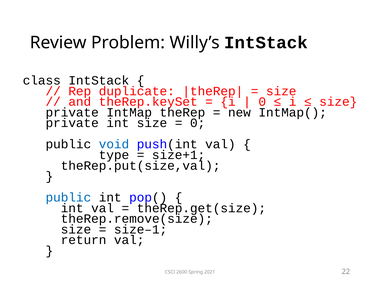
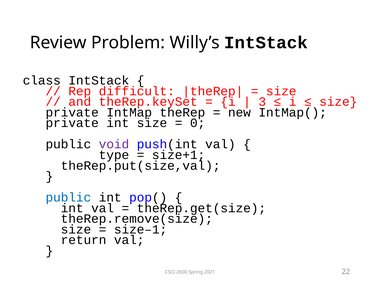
duplicate: duplicate -> difficult
0 at (262, 102): 0 -> 3
void colour: blue -> purple
